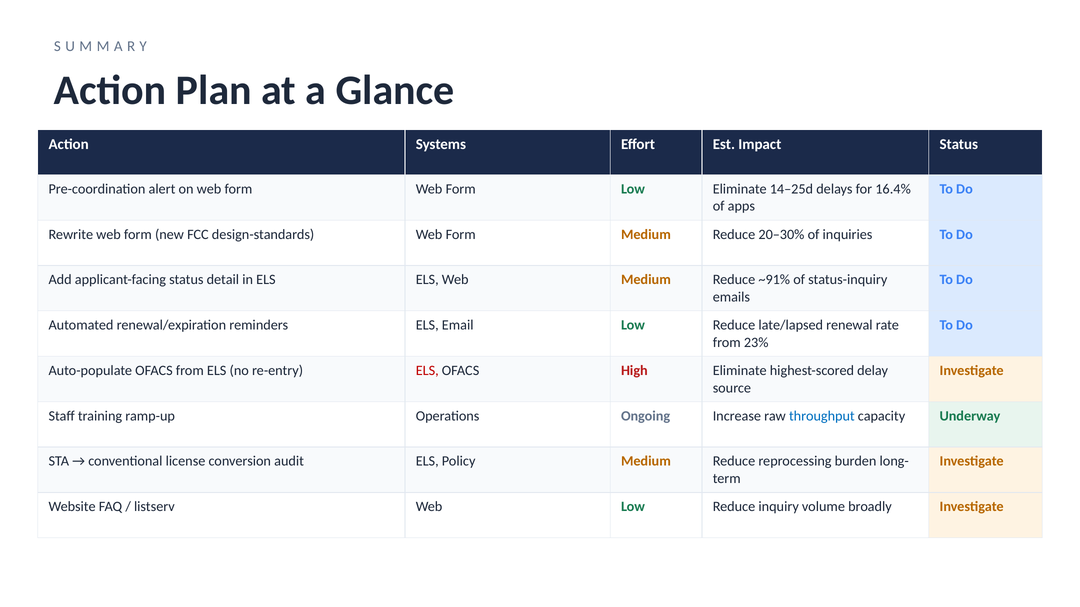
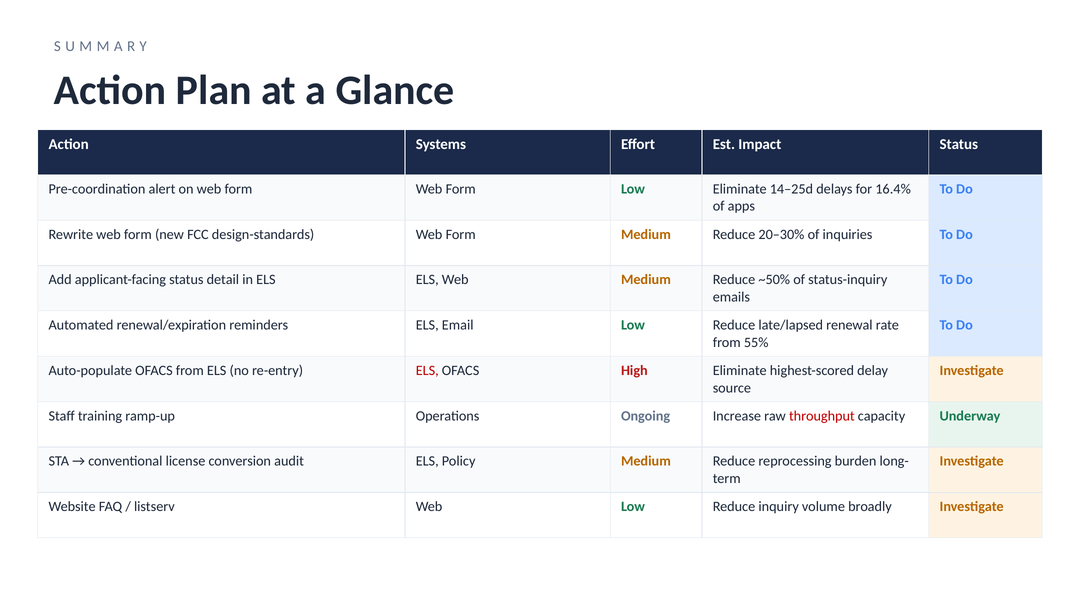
~91%: ~91% -> ~50%
23%: 23% -> 55%
throughput colour: blue -> red
